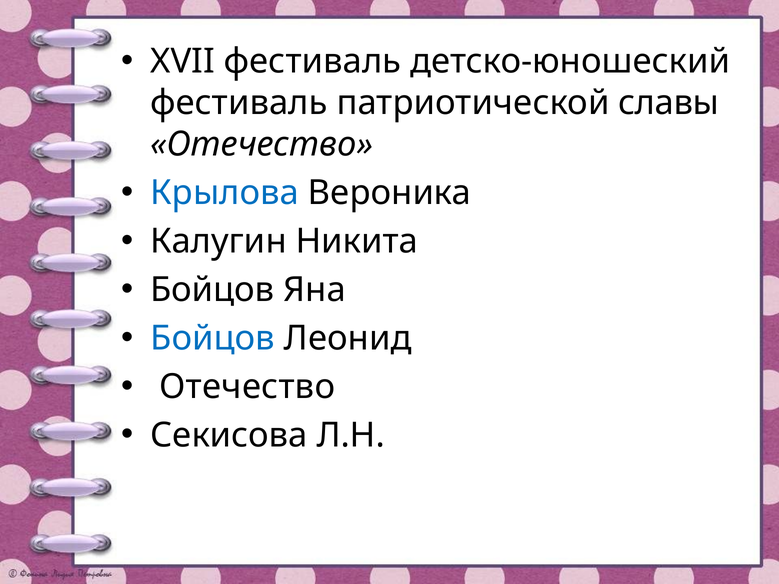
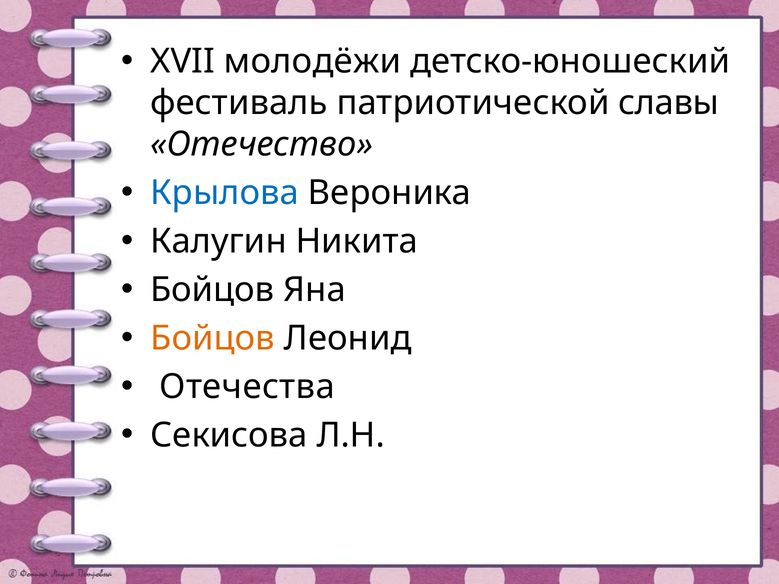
XVII фестиваль: фестиваль -> молодёжи
Бойцов at (213, 339) colour: blue -> orange
Отечество at (247, 387): Отечество -> Отечества
